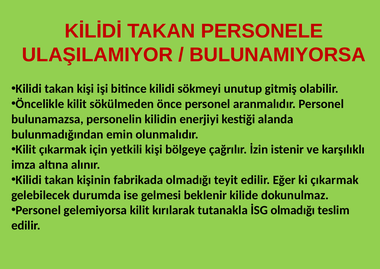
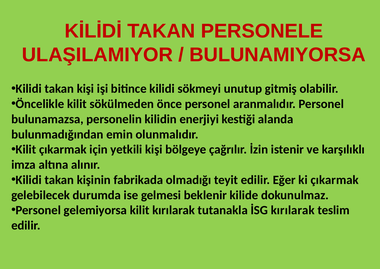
İSG olmadığı: olmadığı -> kırılarak
